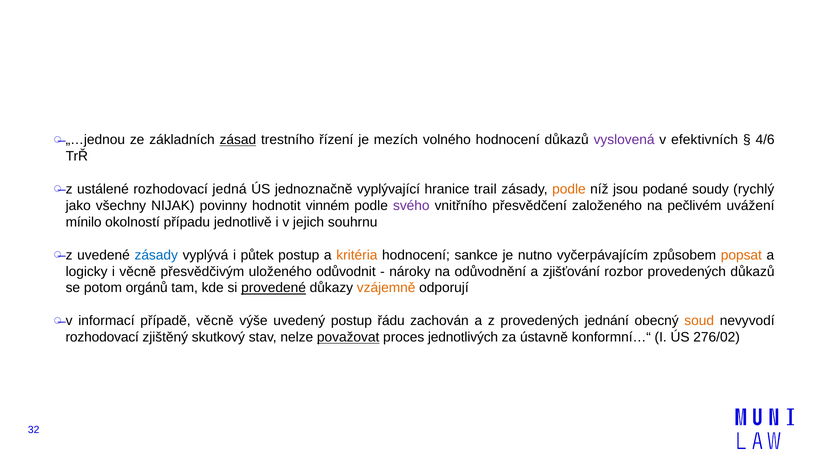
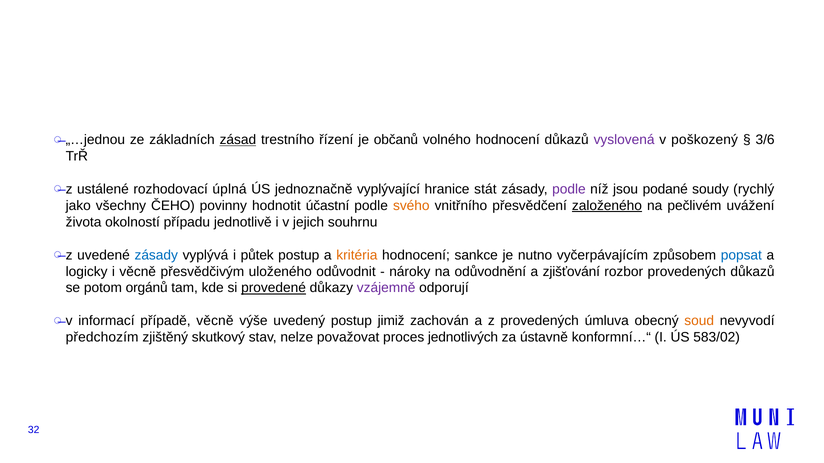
mezích: mezích -> občanů
efektivních: efektivních -> poškozený
4/6: 4/6 -> 3/6
jedná: jedná -> úplná
trail: trail -> stát
podle at (569, 189) colour: orange -> purple
NIJAK: NIJAK -> ČEHO
vinném: vinném -> účastní
svého colour: purple -> orange
založeného underline: none -> present
mínilo: mínilo -> života
popsat colour: orange -> blue
vzájemně colour: orange -> purple
řádu: řádu -> jimiž
jednání: jednání -> úmluva
rozhodovací at (102, 338): rozhodovací -> předchozím
považovat underline: present -> none
276/02: 276/02 -> 583/02
